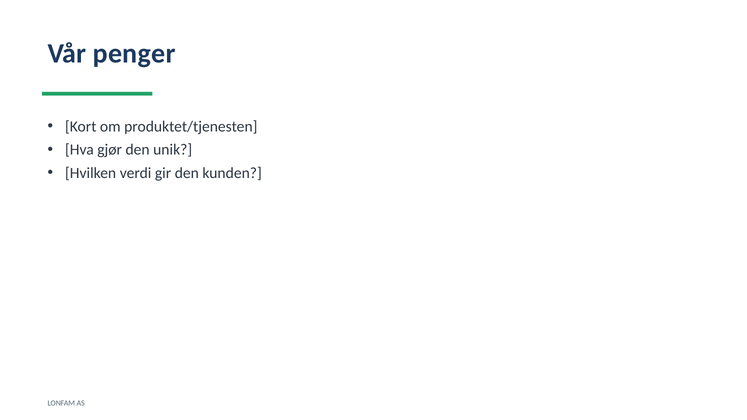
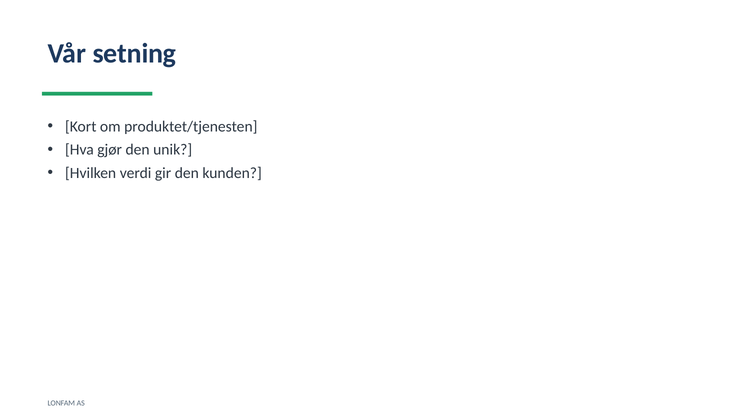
penger: penger -> setning
